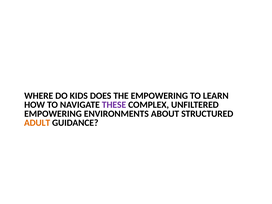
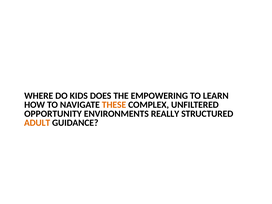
THESE colour: purple -> orange
EMPOWERING at (53, 114): EMPOWERING -> OPPORTUNITY
ABOUT: ABOUT -> REALLY
